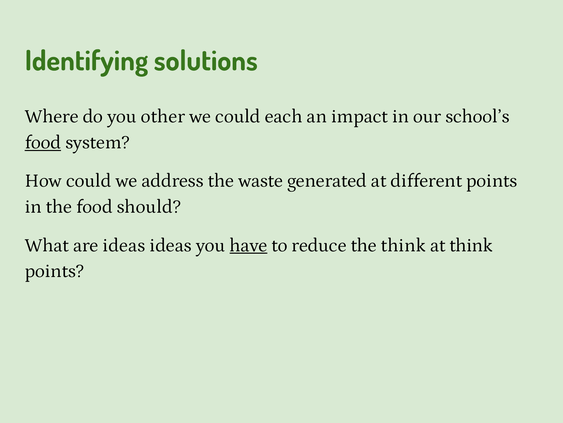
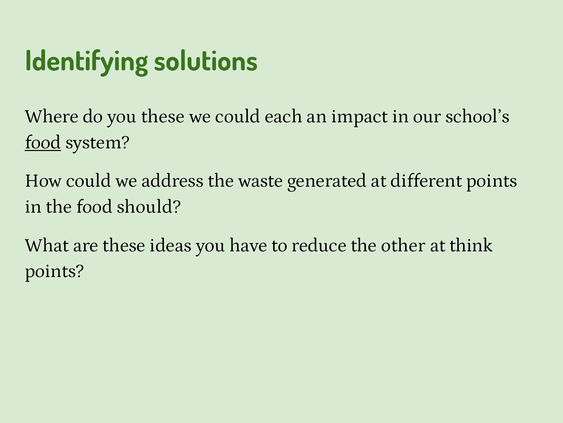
you other: other -> these
are ideas: ideas -> these
have underline: present -> none
the think: think -> other
